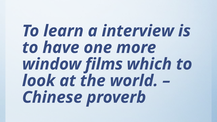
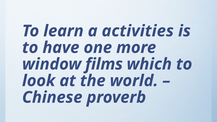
interview: interview -> activities
